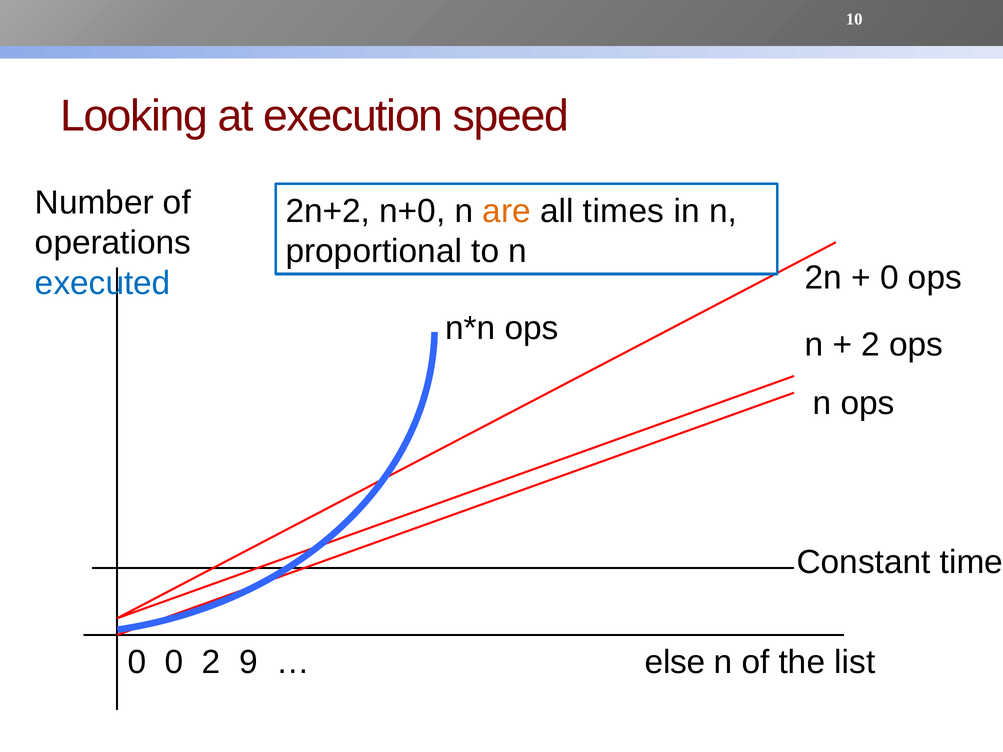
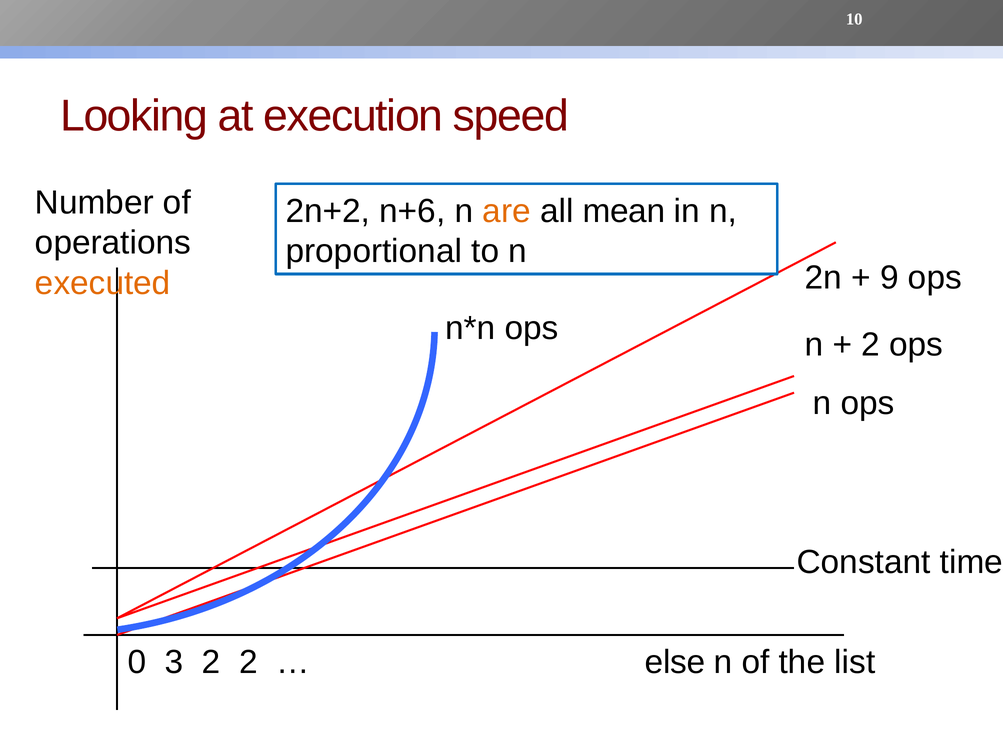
n+0: n+0 -> n+6
times: times -> mean
0 at (889, 278): 0 -> 9
executed colour: blue -> orange
0 0: 0 -> 3
2 9: 9 -> 2
